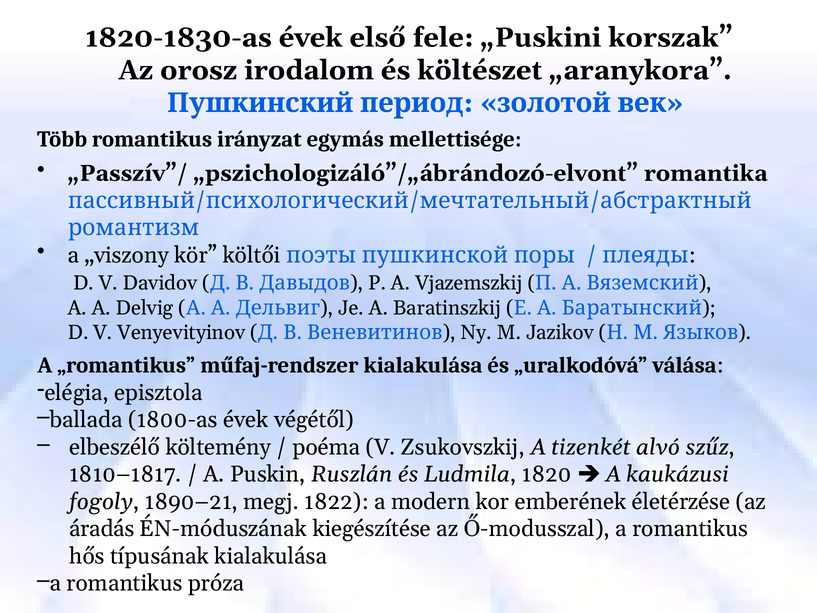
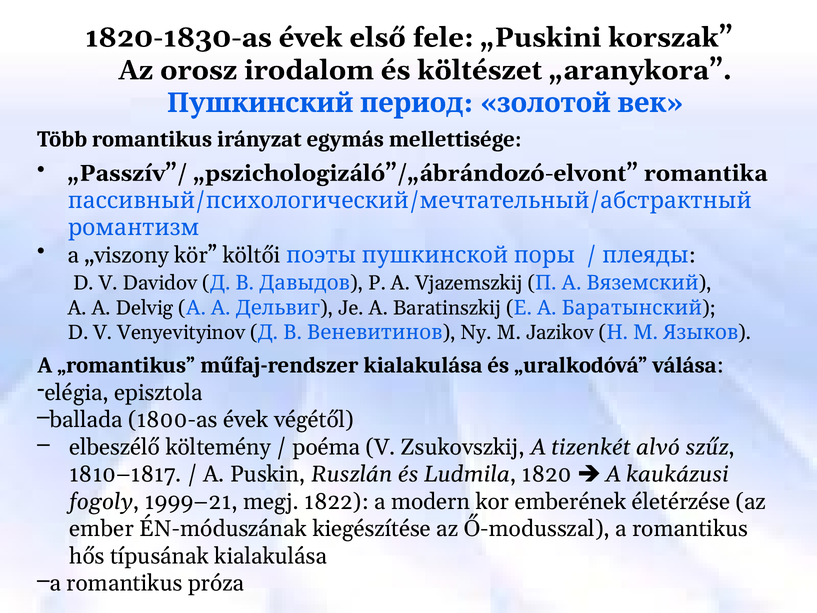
1890–21: 1890–21 -> 1999–21
áradás: áradás -> ember
